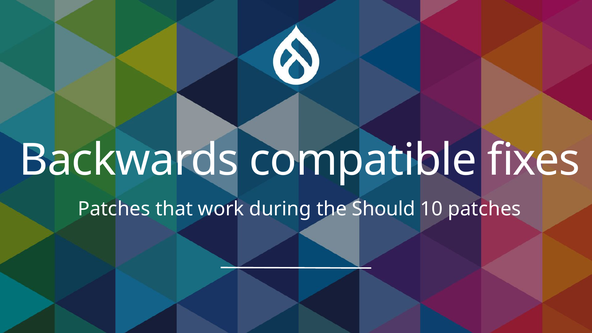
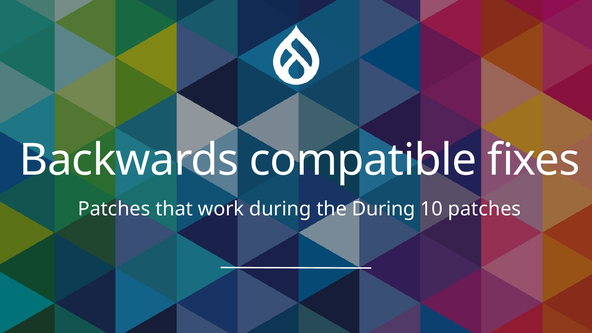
the Should: Should -> During
